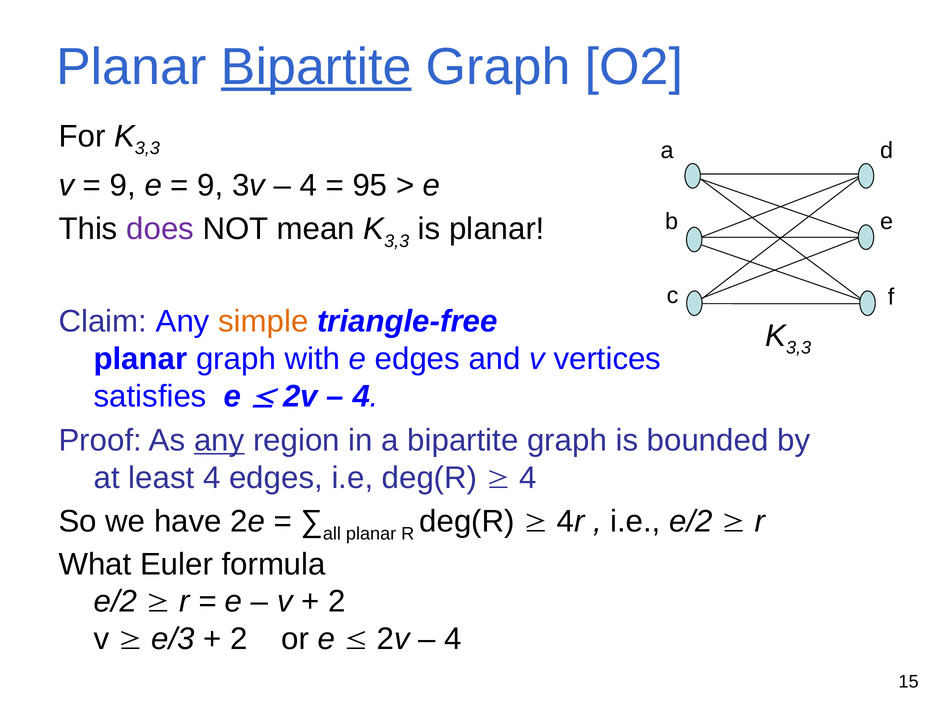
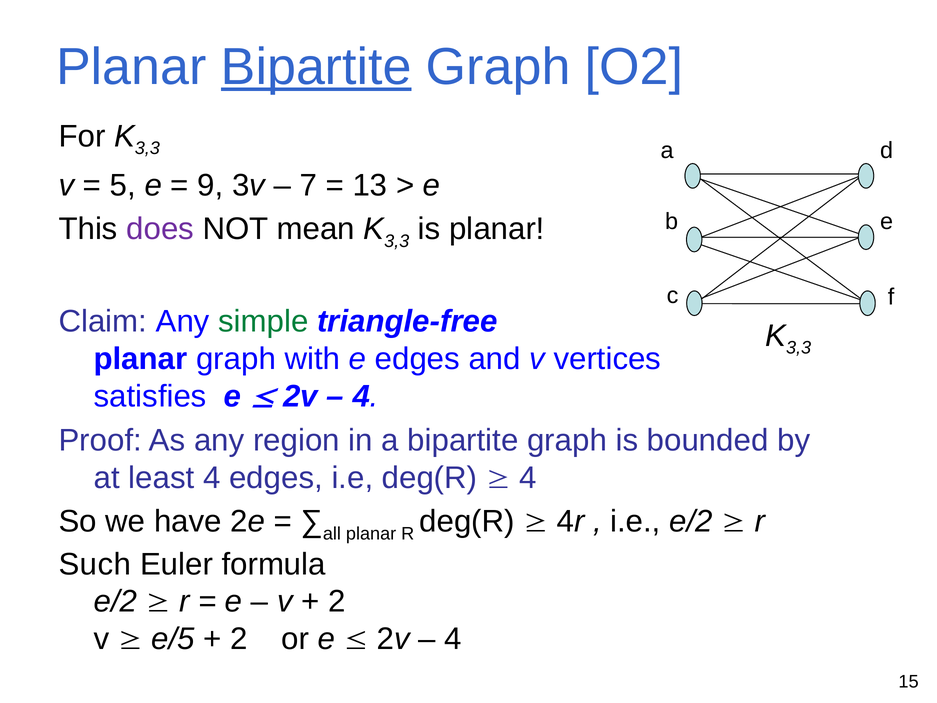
9 at (123, 185): 9 -> 5
4 at (308, 185): 4 -> 7
95: 95 -> 13
simple colour: orange -> green
any at (219, 440) underline: present -> none
What: What -> Such
e/3: e/3 -> e/5
